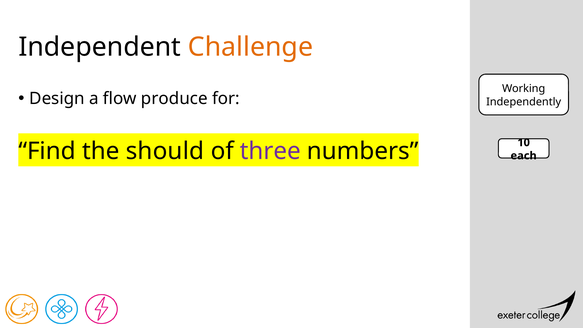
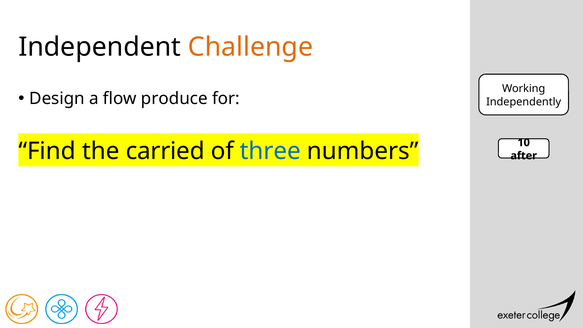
should: should -> carried
three colour: purple -> blue
each: each -> after
